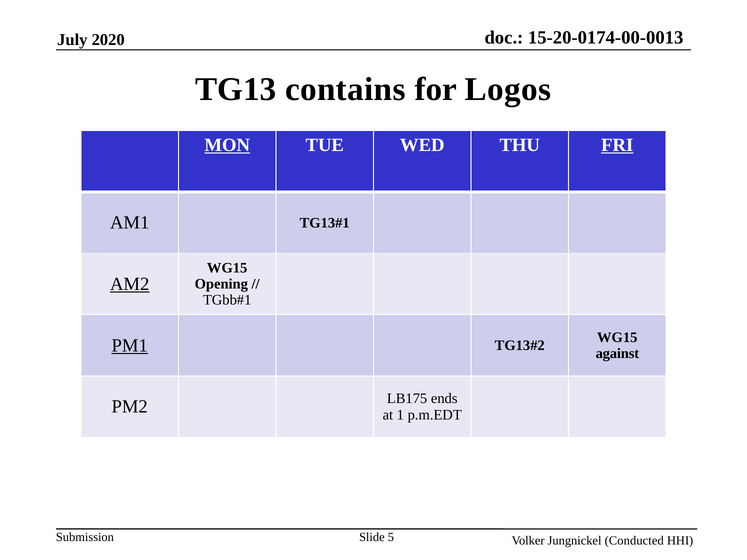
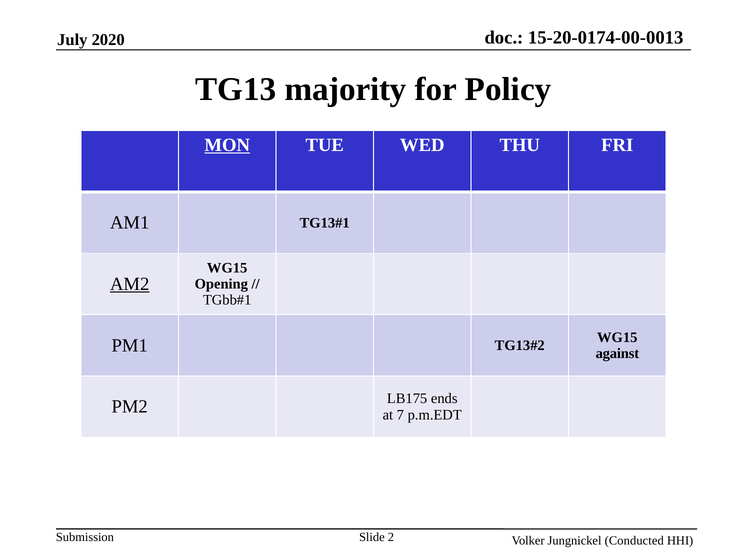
contains: contains -> majority
Logos: Logos -> Policy
FRI underline: present -> none
PM1 underline: present -> none
1: 1 -> 7
5: 5 -> 2
